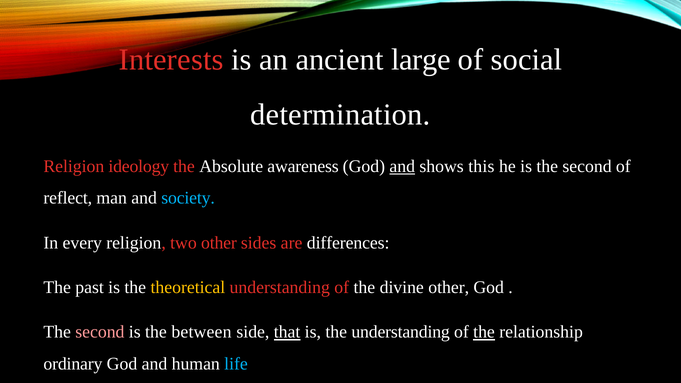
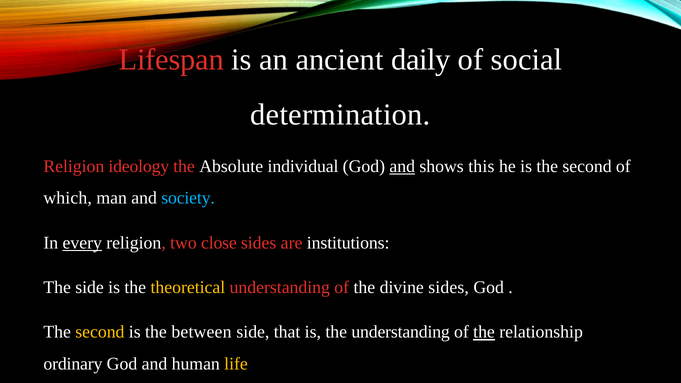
Interests: Interests -> Lifespan
large: large -> daily
awareness: awareness -> individual
reflect: reflect -> which
every underline: none -> present
two other: other -> close
differences: differences -> institutions
The past: past -> side
divine other: other -> sides
second at (100, 332) colour: pink -> yellow
that underline: present -> none
life colour: light blue -> yellow
